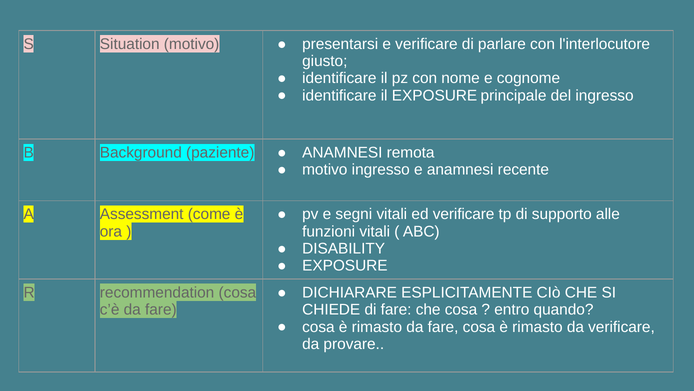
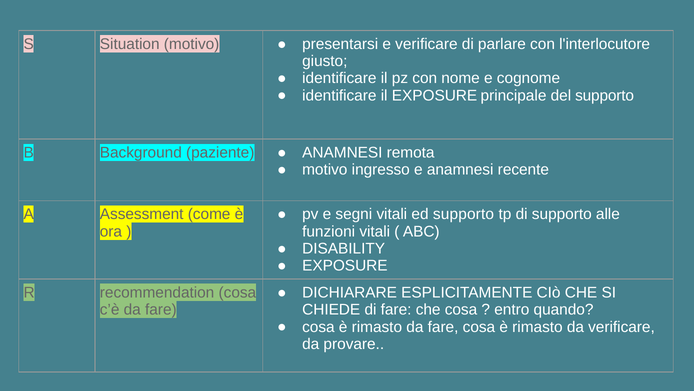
del ingresso: ingresso -> supporto
ed verificare: verificare -> supporto
